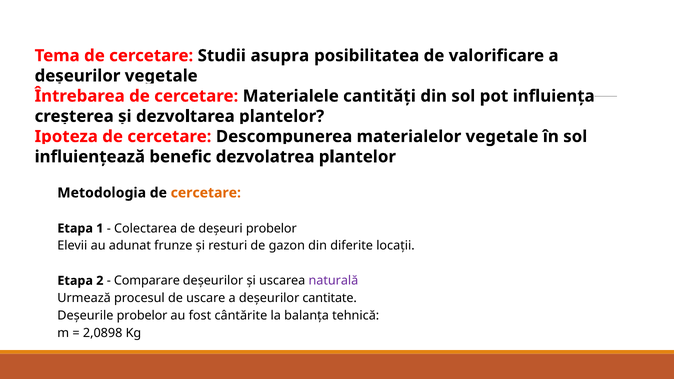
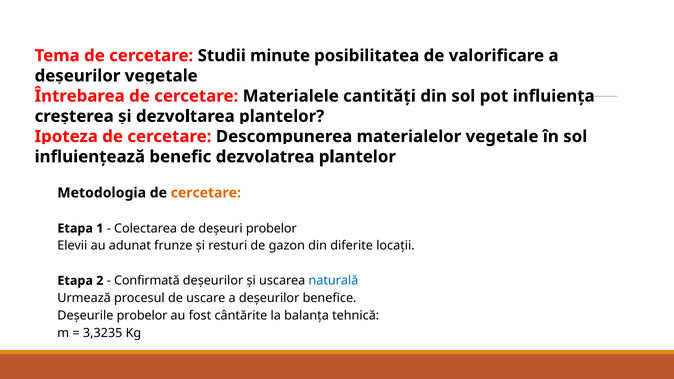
asupra: asupra -> minute
Comparare: Comparare -> Confirmată
naturală colour: purple -> blue
cantitate: cantitate -> benefice
2,0898: 2,0898 -> 3,3235
